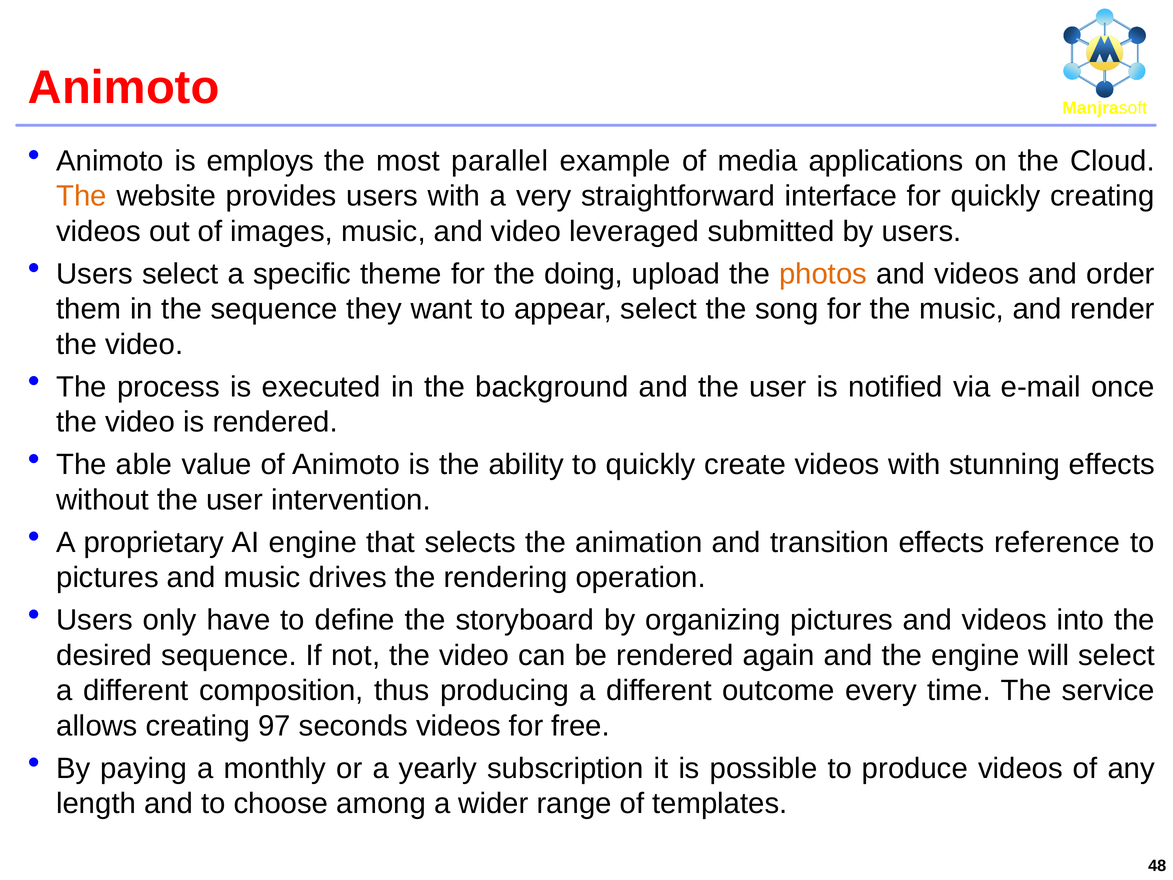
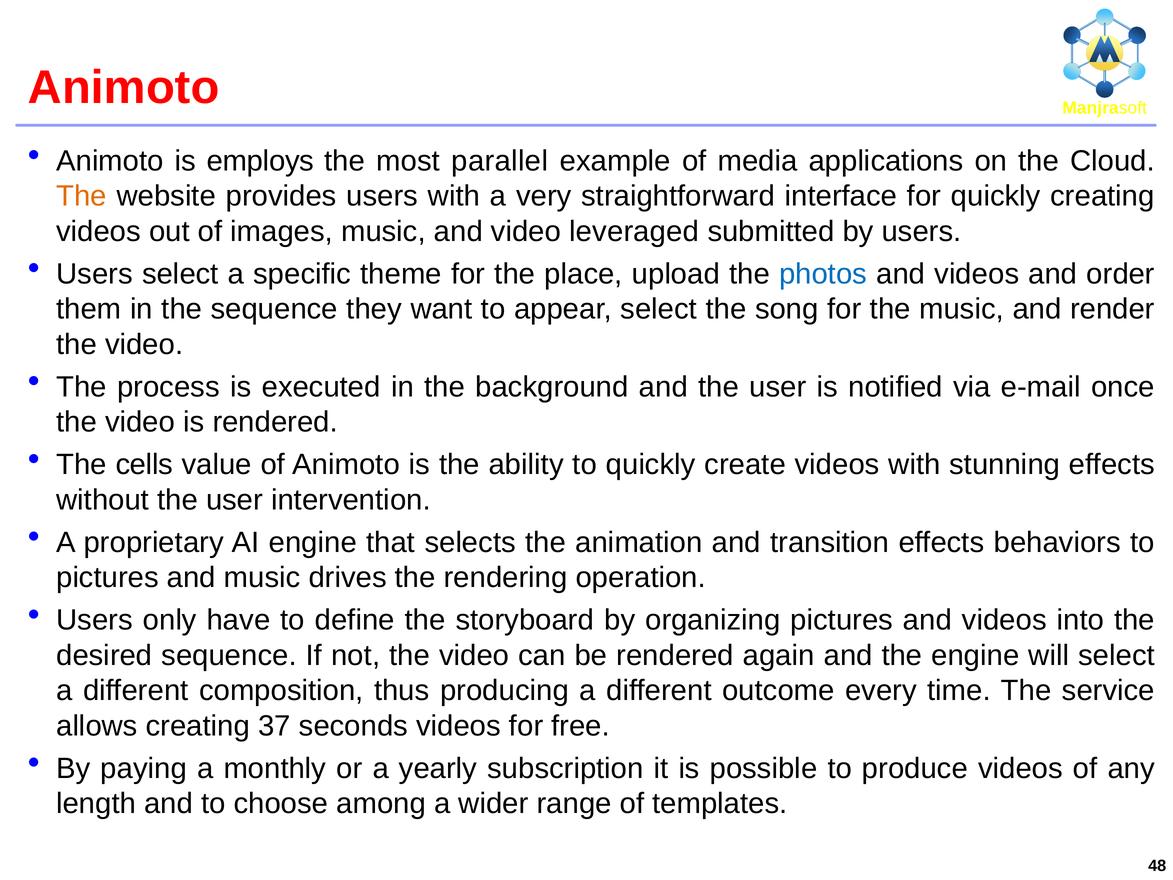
doing: doing -> place
photos colour: orange -> blue
able: able -> cells
reference: reference -> behaviors
97: 97 -> 37
